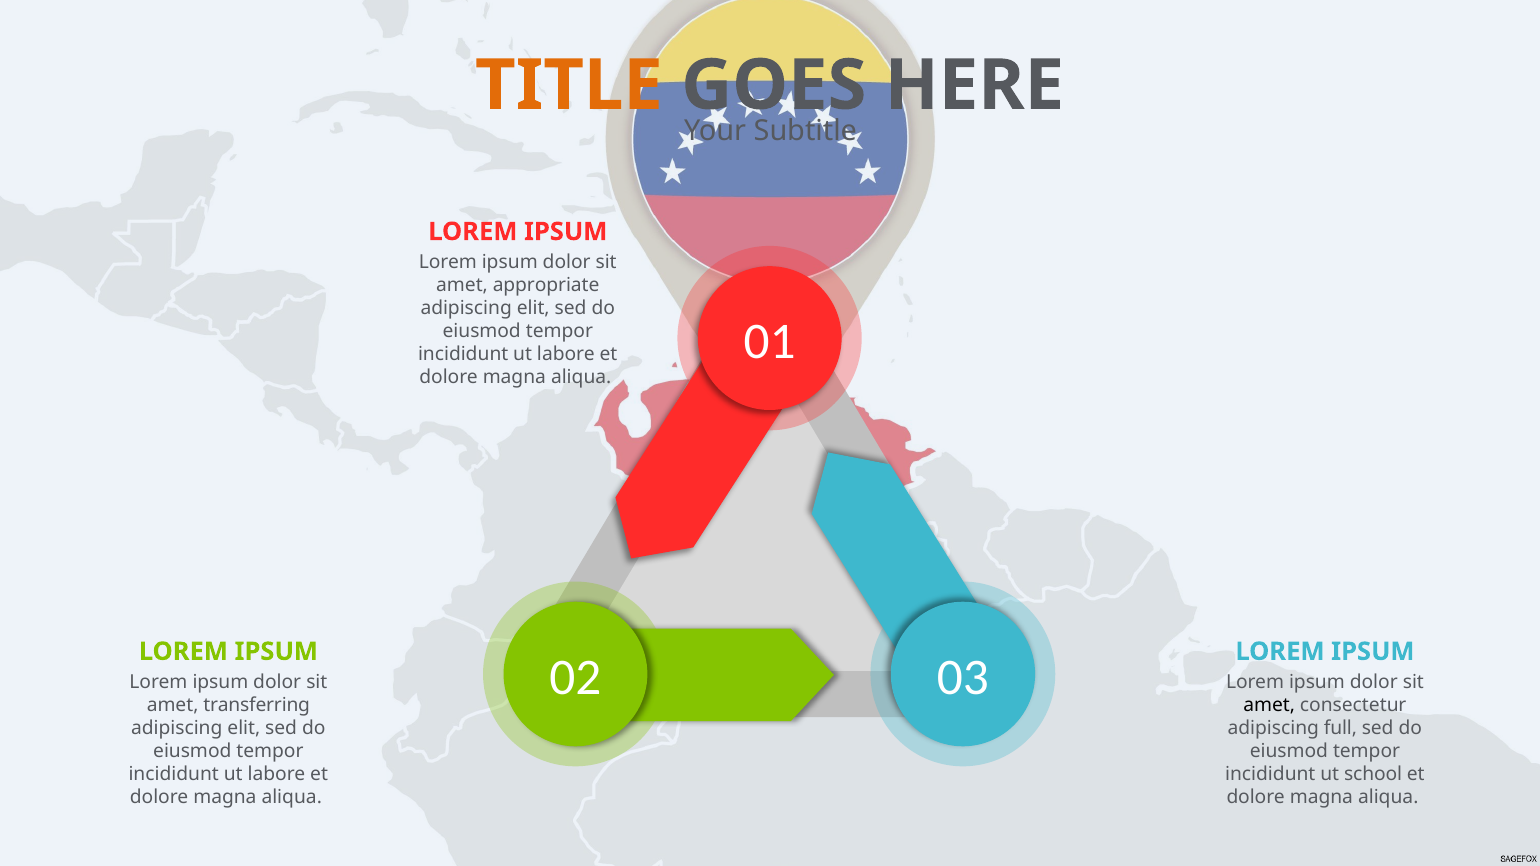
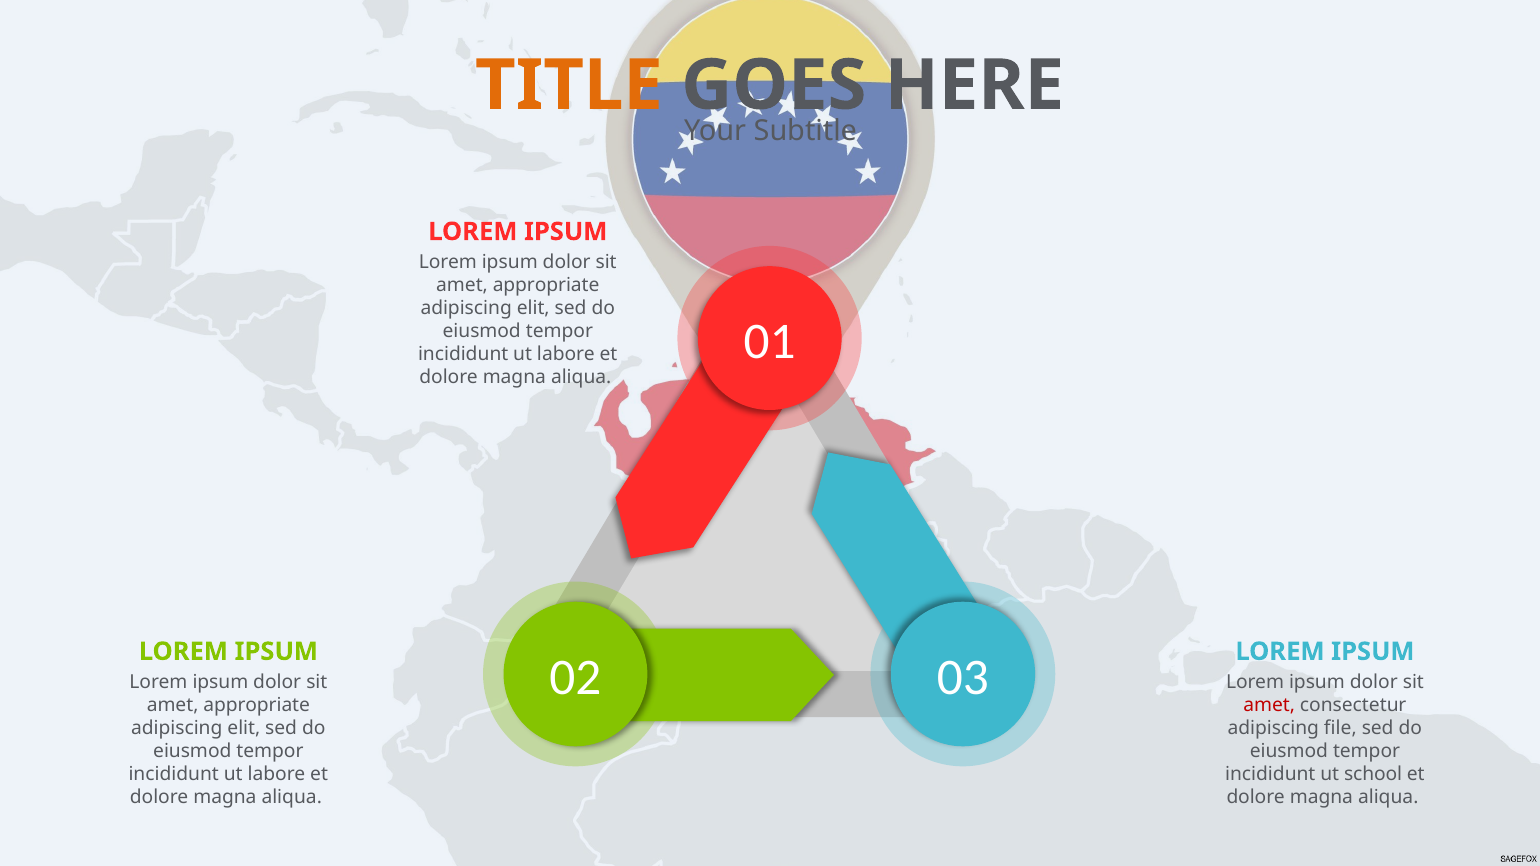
transferring at (257, 705): transferring -> appropriate
amet at (1269, 705) colour: black -> red
full: full -> file
